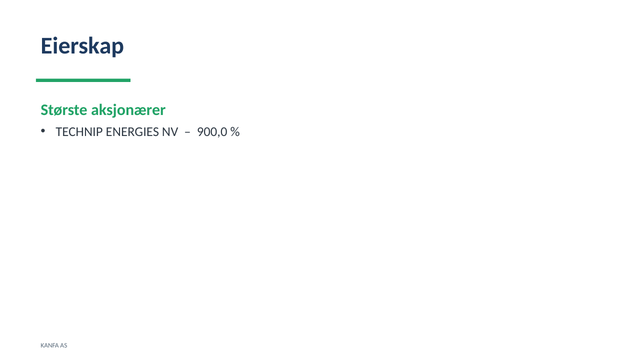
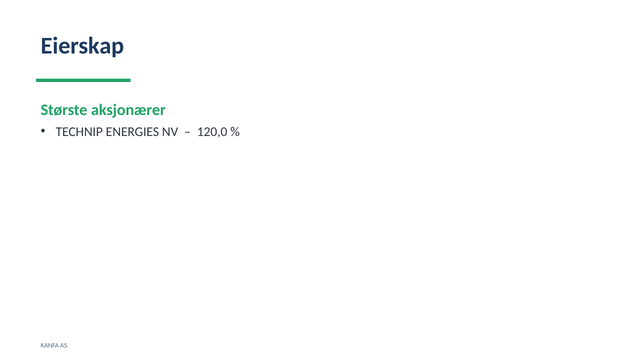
900,0: 900,0 -> 120,0
